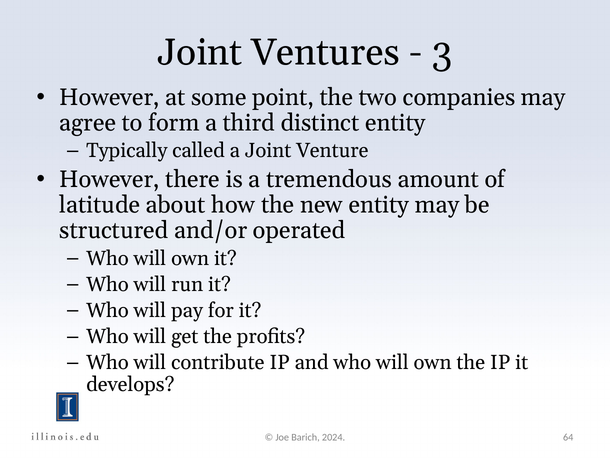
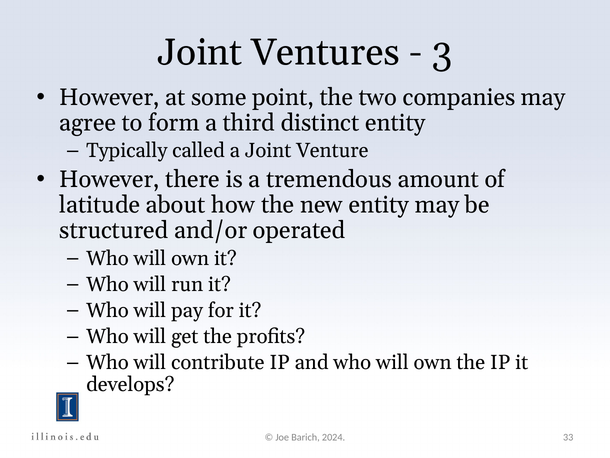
64: 64 -> 33
